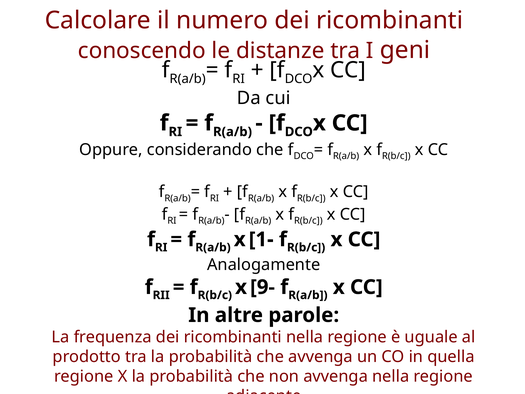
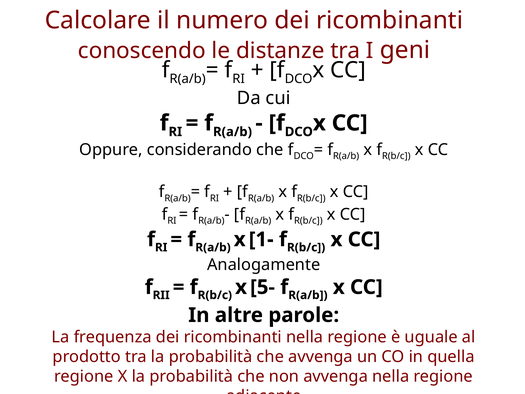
9-: 9- -> 5-
